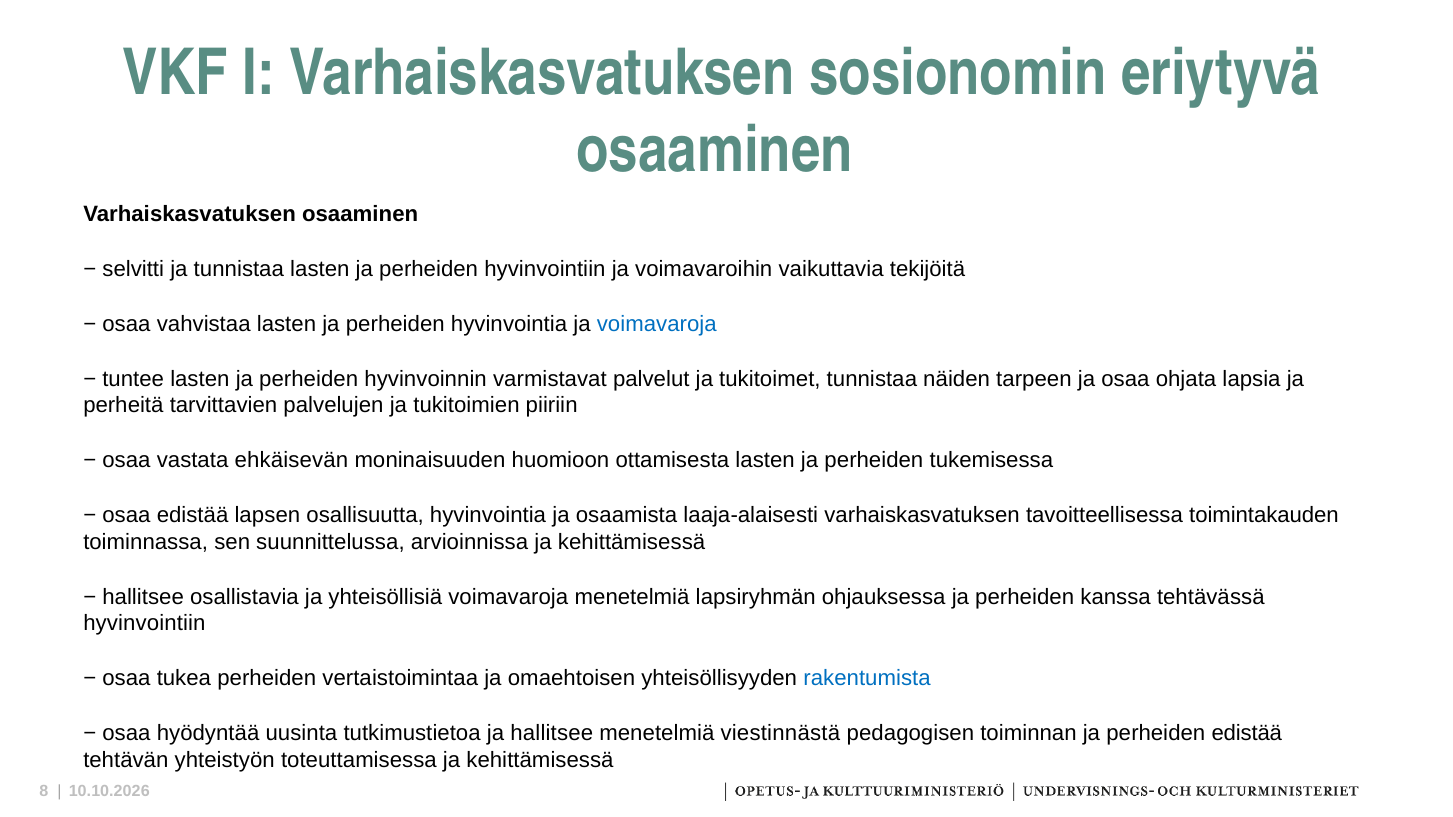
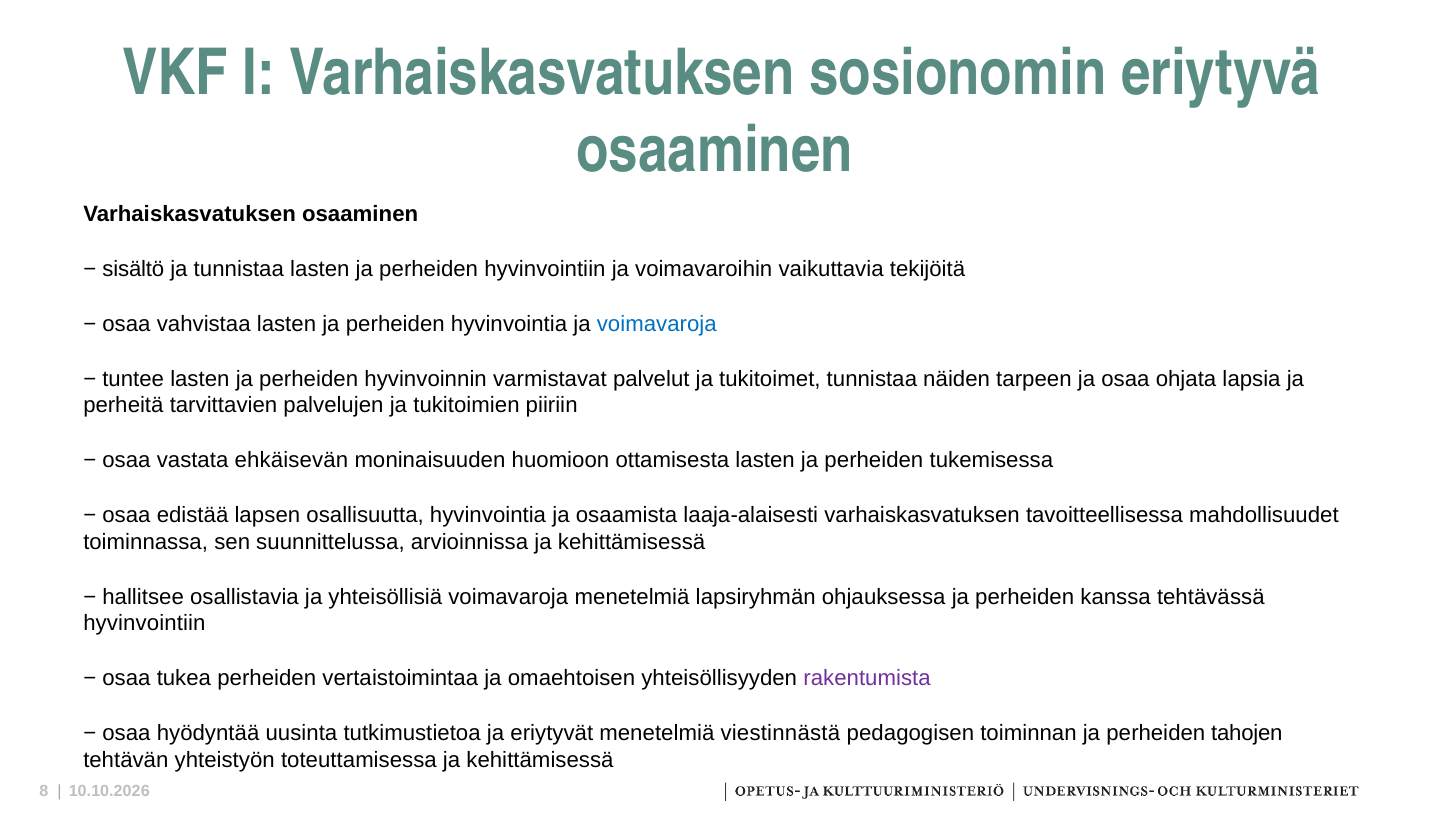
selvitti: selvitti -> sisältö
toimintakauden: toimintakauden -> mahdollisuudet
rakentumista colour: blue -> purple
ja hallitsee: hallitsee -> eriytyvät
perheiden edistää: edistää -> tahojen
